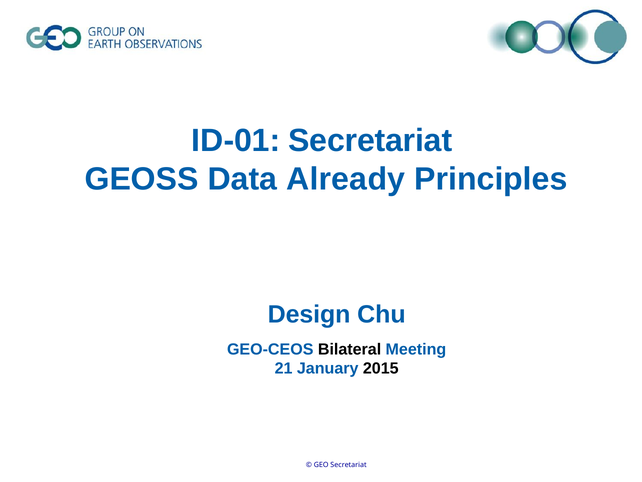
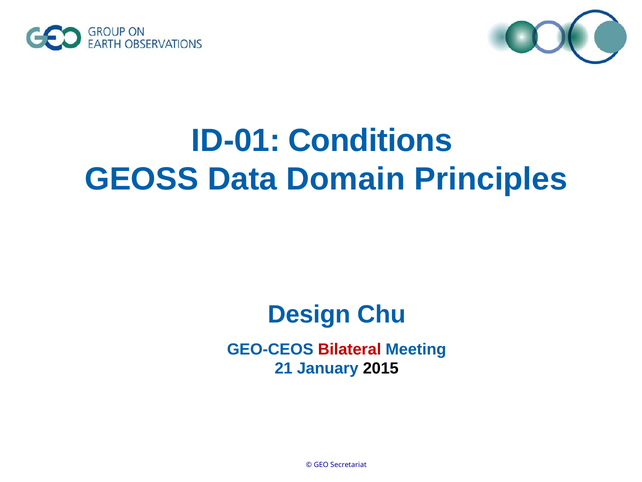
ID-01 Secretariat: Secretariat -> Conditions
Already: Already -> Domain
Bilateral colour: black -> red
